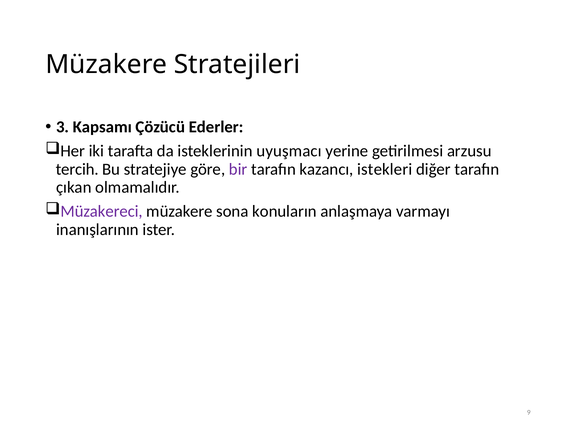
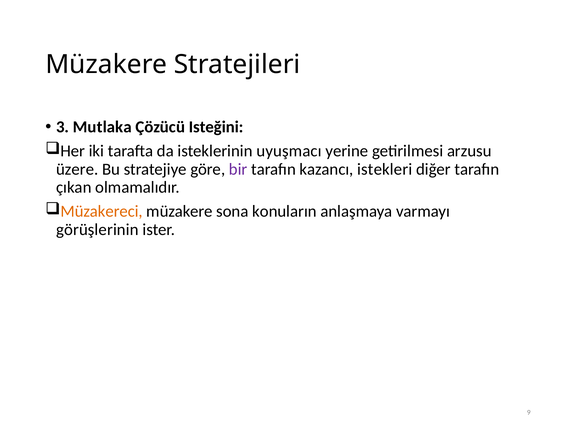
Kapsamı: Kapsamı -> Mutlaka
Ederler: Ederler -> Isteğini
tercih: tercih -> üzere
Müzakereci colour: purple -> orange
inanışlarının: inanışlarının -> görüşlerinin
